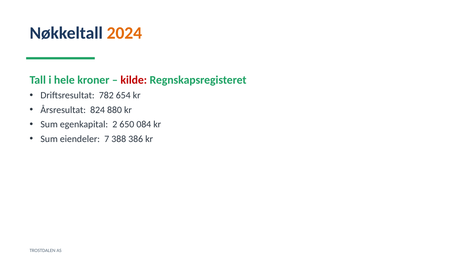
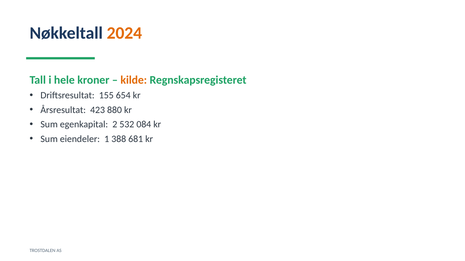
kilde colour: red -> orange
782: 782 -> 155
824: 824 -> 423
650: 650 -> 532
7: 7 -> 1
386: 386 -> 681
